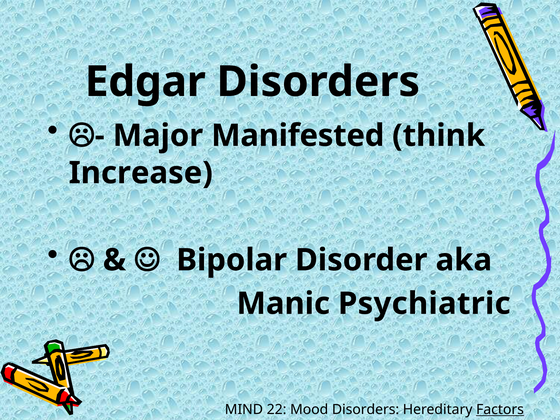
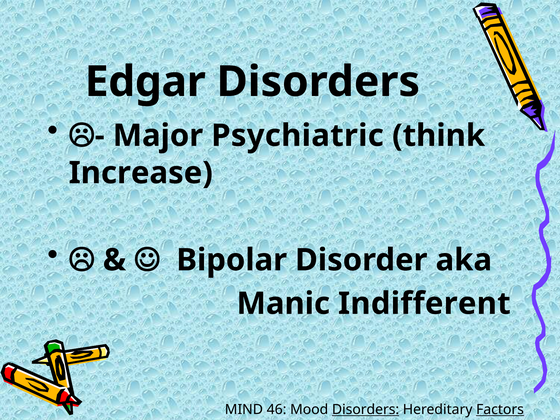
Manifested: Manifested -> Psychiatric
Psychiatric: Psychiatric -> Indifferent
22: 22 -> 46
Disorders at (366, 410) underline: none -> present
